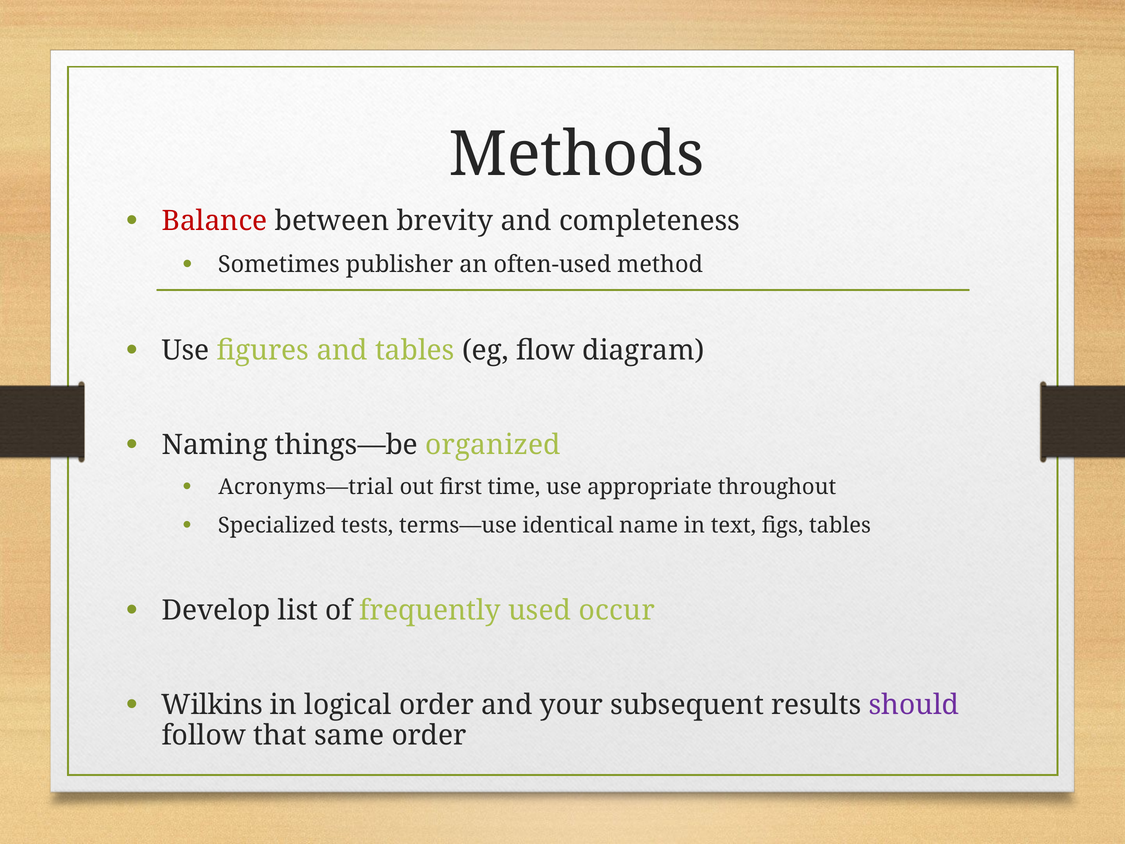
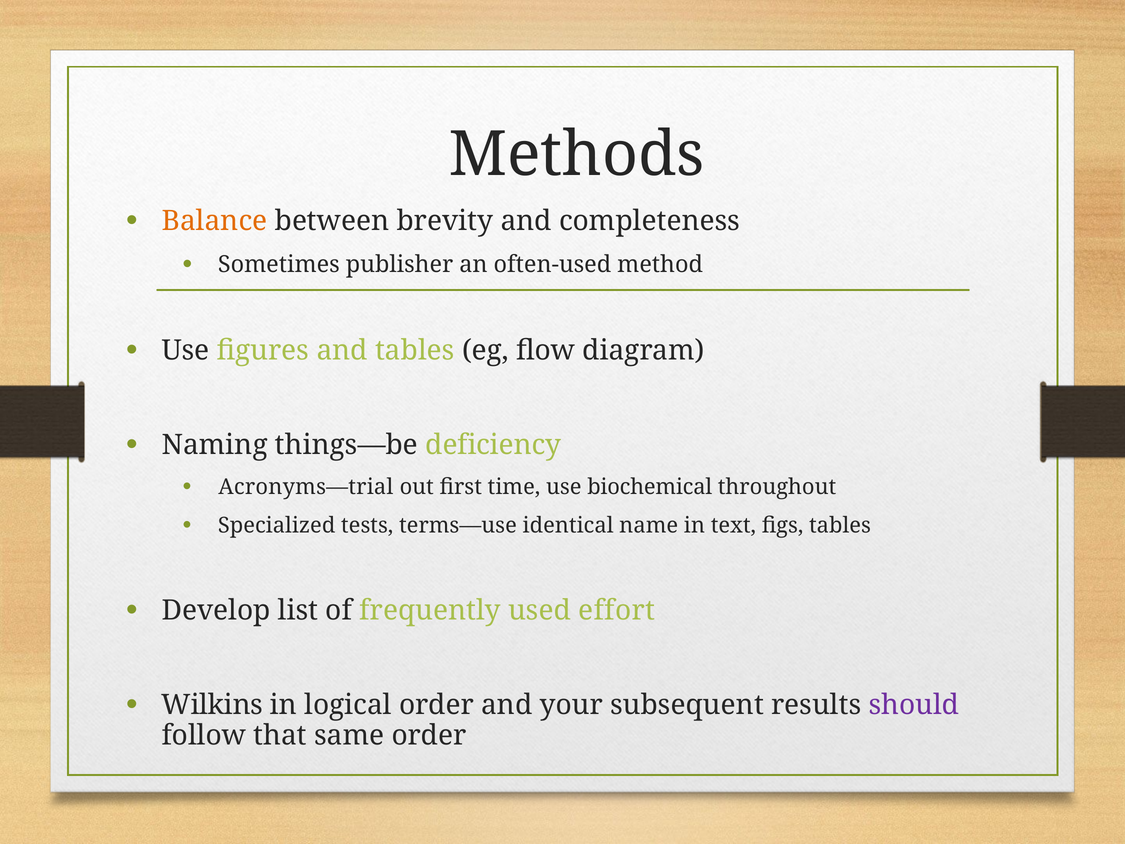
Balance colour: red -> orange
organized: organized -> deficiency
appropriate: appropriate -> biochemical
occur: occur -> effort
